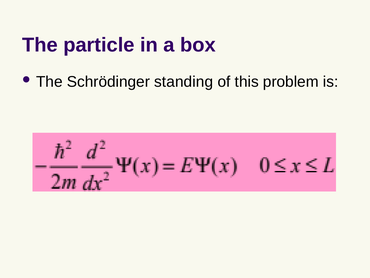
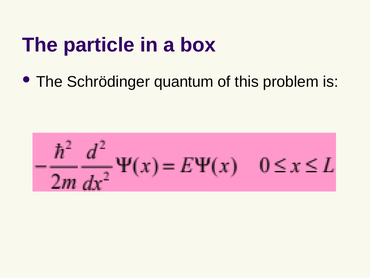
standing: standing -> quantum
